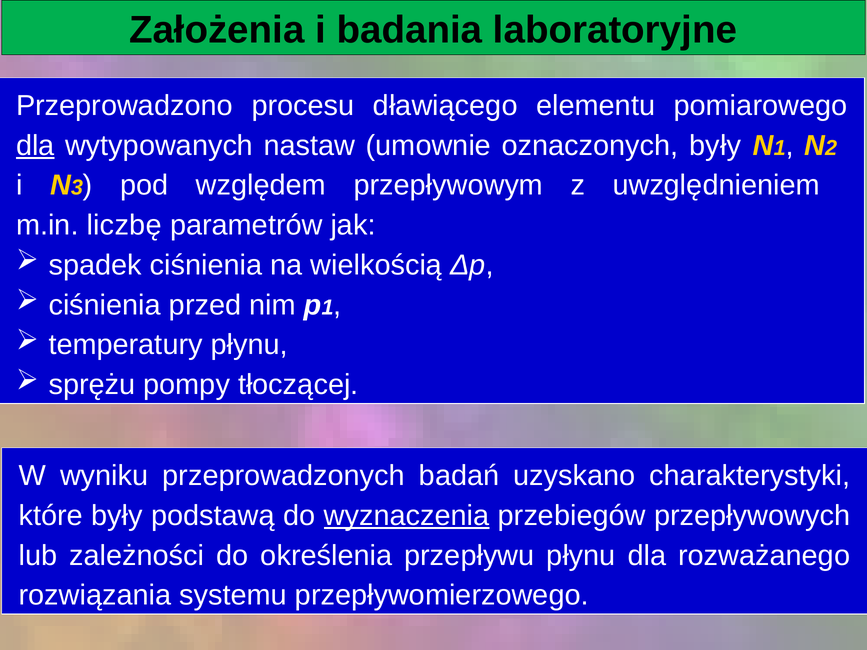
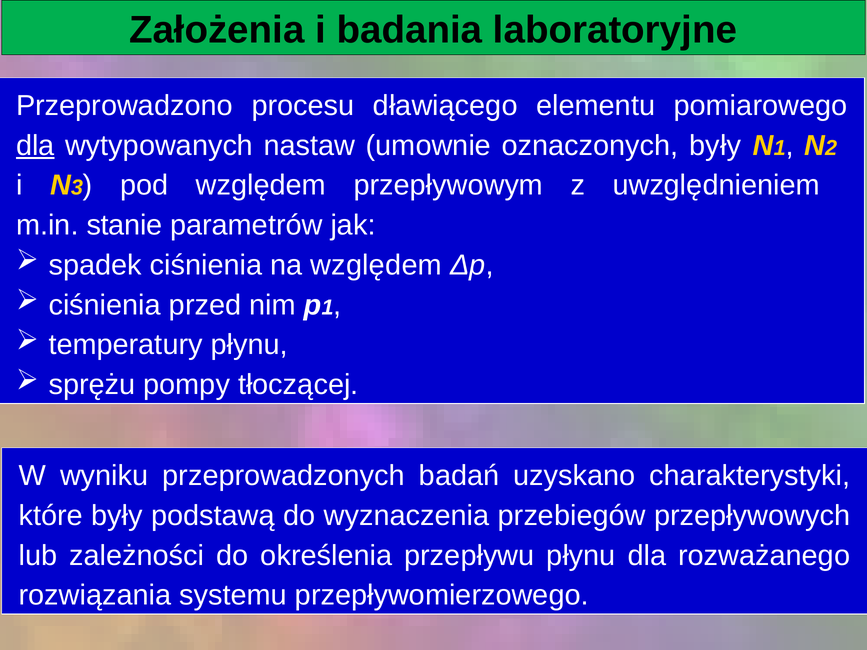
liczbę: liczbę -> stanie
na wielkością: wielkością -> względem
wyznaczenia underline: present -> none
